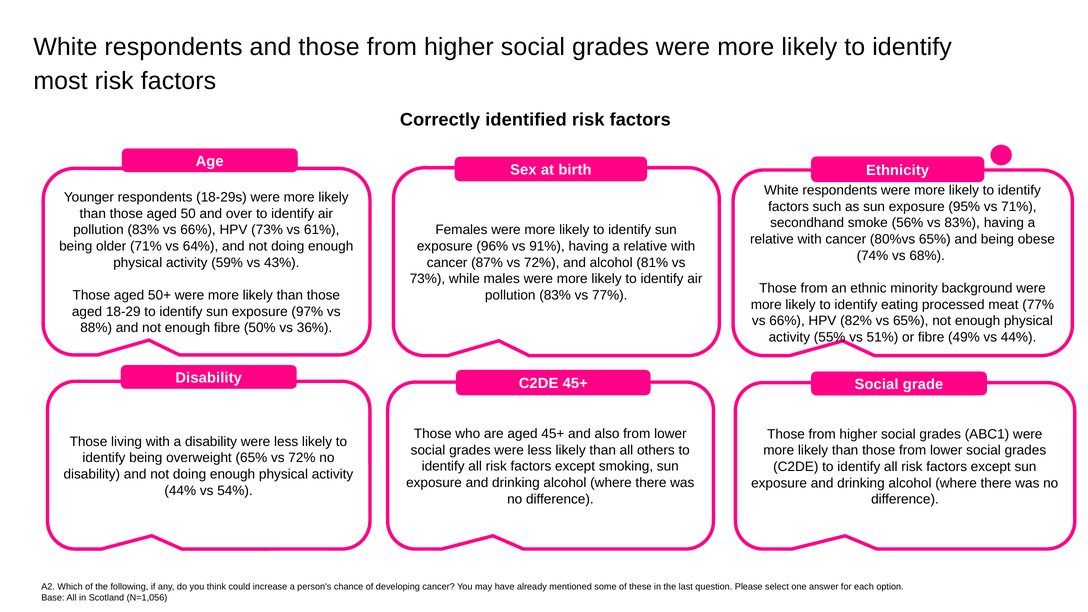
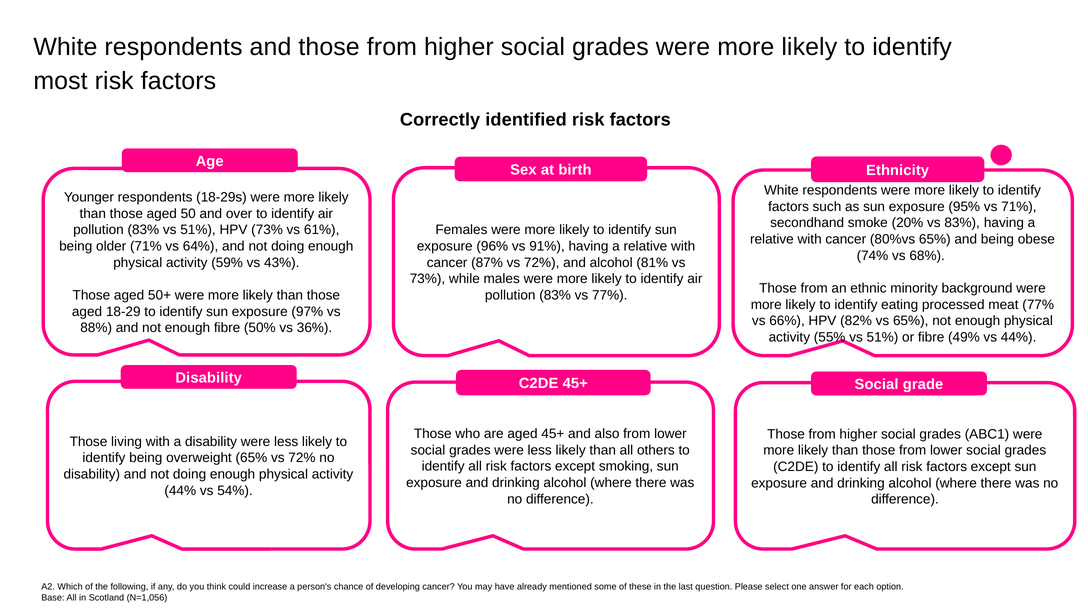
56%: 56% -> 20%
83% vs 66%: 66% -> 51%
